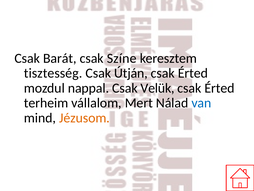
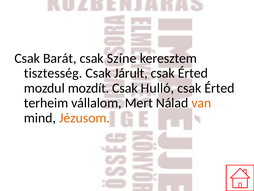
Útján: Útján -> Járult
nappal: nappal -> mozdít
Velük: Velük -> Hulló
van colour: blue -> orange
